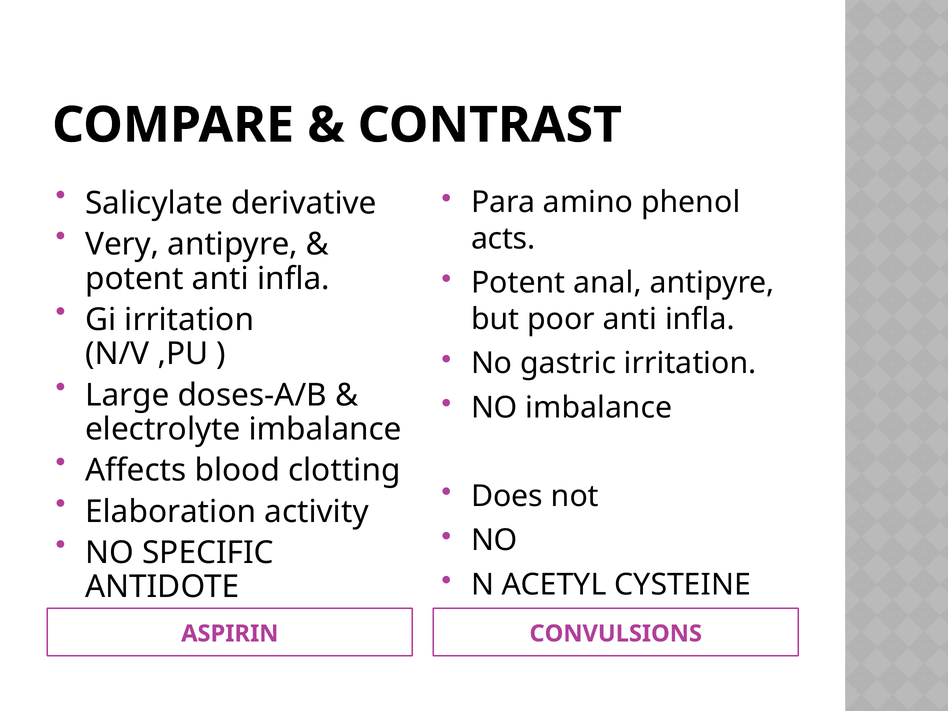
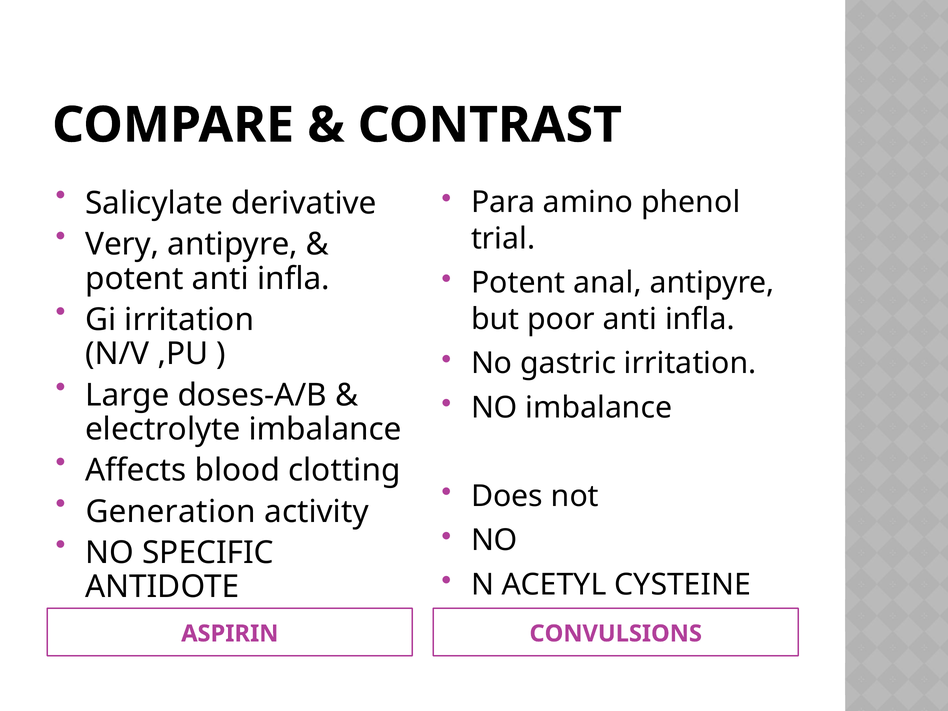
acts: acts -> trial
Elaboration: Elaboration -> Generation
